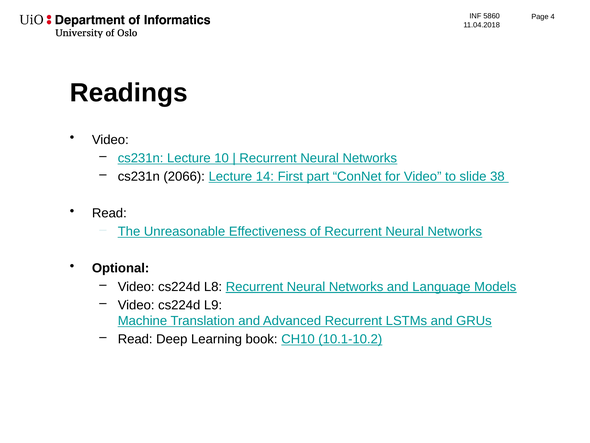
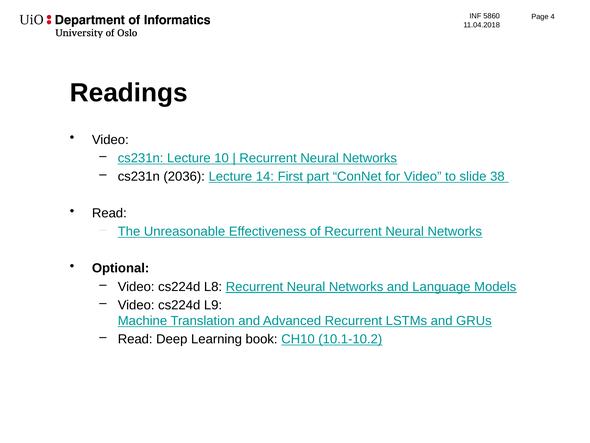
2066: 2066 -> 2036
